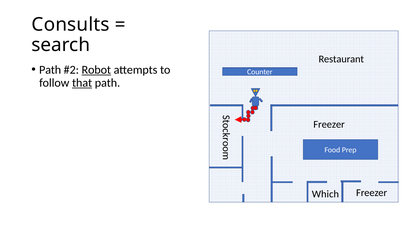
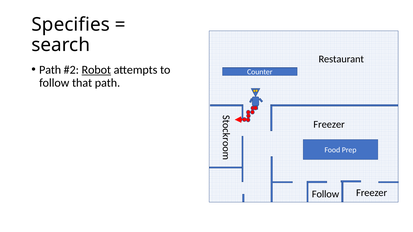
Consults: Consults -> Specifies
that underline: present -> none
Which at (325, 194): Which -> Follow
